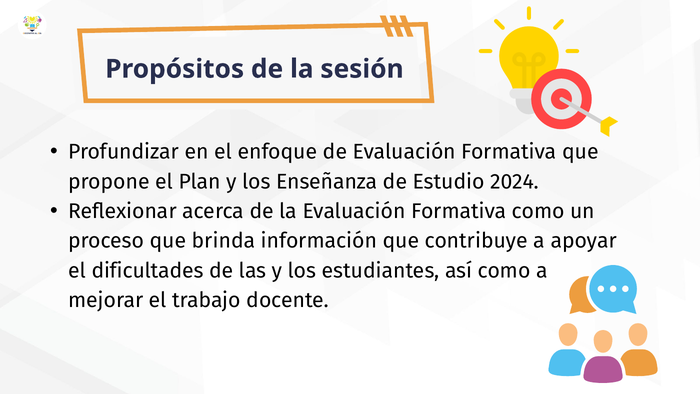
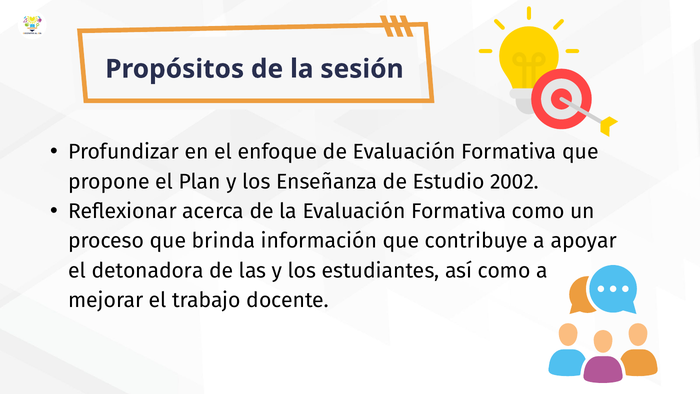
2024: 2024 -> 2002
dificultades: dificultades -> detonadora
